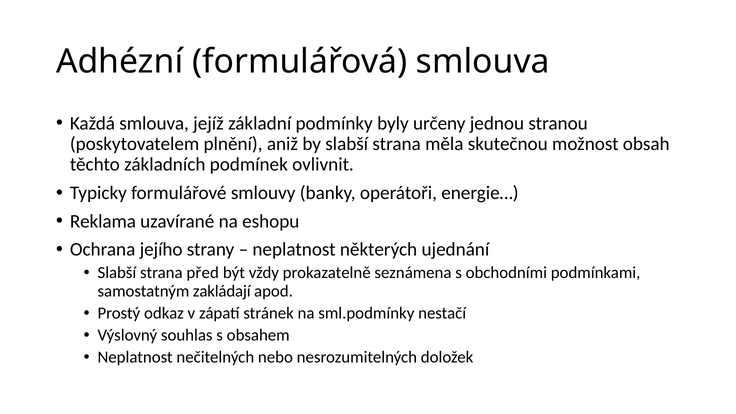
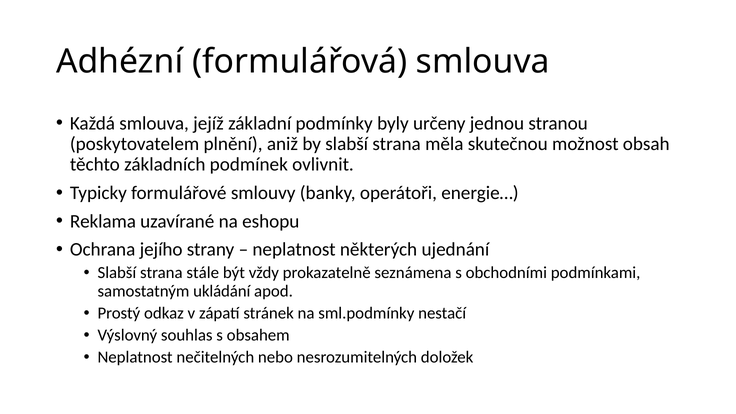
před: před -> stále
zakládají: zakládají -> ukládání
